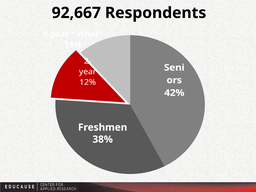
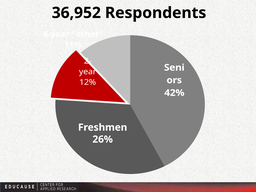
92,667: 92,667 -> 36,952
38%: 38% -> 26%
